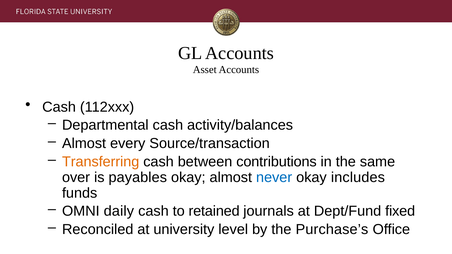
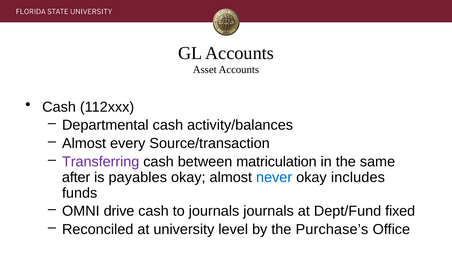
Transferring colour: orange -> purple
contributions: contributions -> matriculation
over: over -> after
daily: daily -> drive
to retained: retained -> journals
